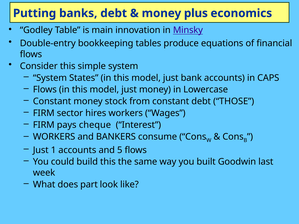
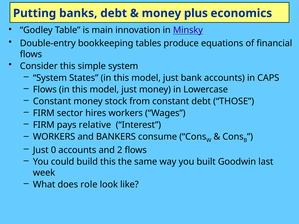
cheque: cheque -> relative
1: 1 -> 0
5: 5 -> 2
part: part -> role
